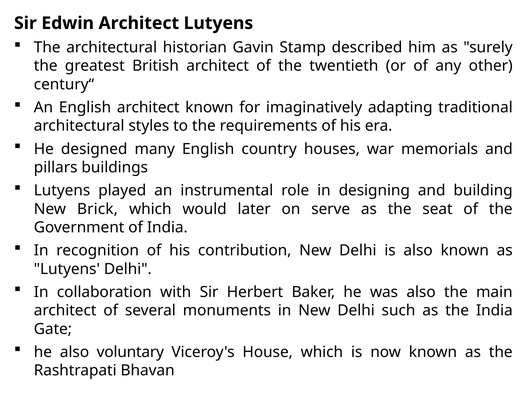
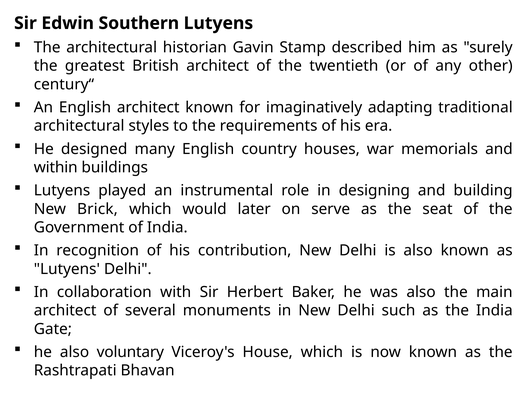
Edwin Architect: Architect -> Southern
pillars: pillars -> within
